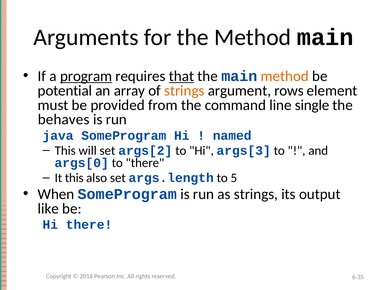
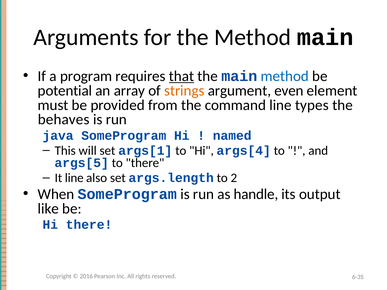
program underline: present -> none
method at (285, 76) colour: orange -> blue
rows: rows -> even
single: single -> types
args[2: args[2 -> args[1
args[3: args[3 -> args[4
args[0: args[0 -> args[5
It this: this -> line
5: 5 -> 2
as strings: strings -> handle
